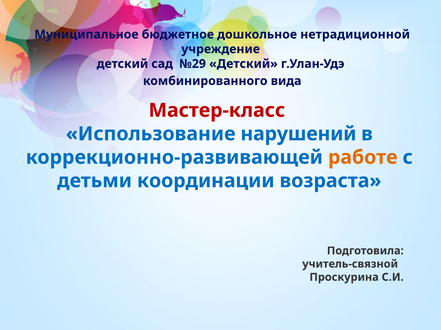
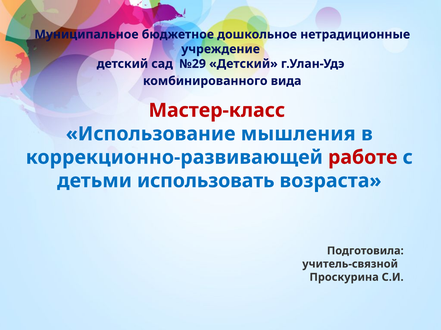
нетрадиционной: нетрадиционной -> нетрадиционные
нарушений: нарушений -> мышления
работе colour: orange -> red
координации: координации -> использовать
